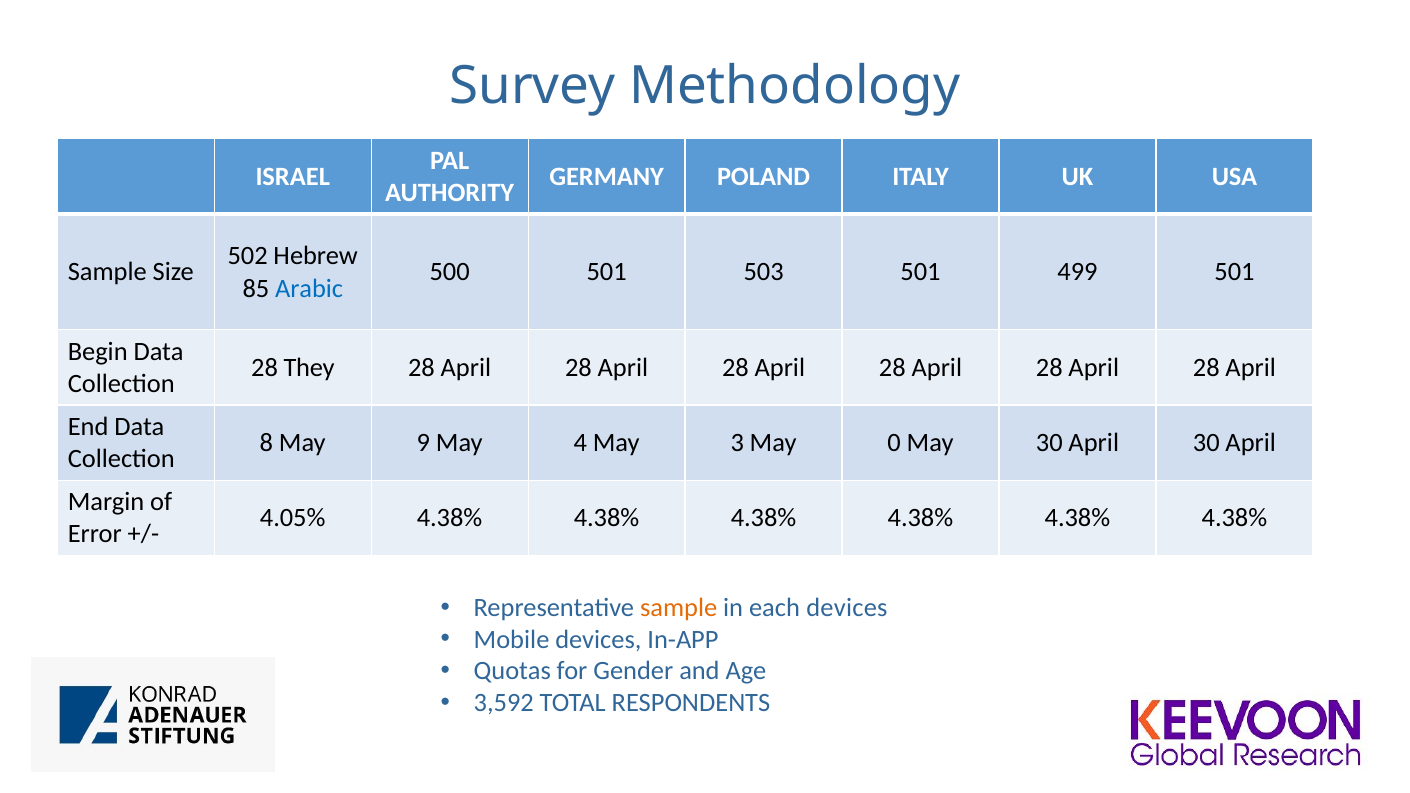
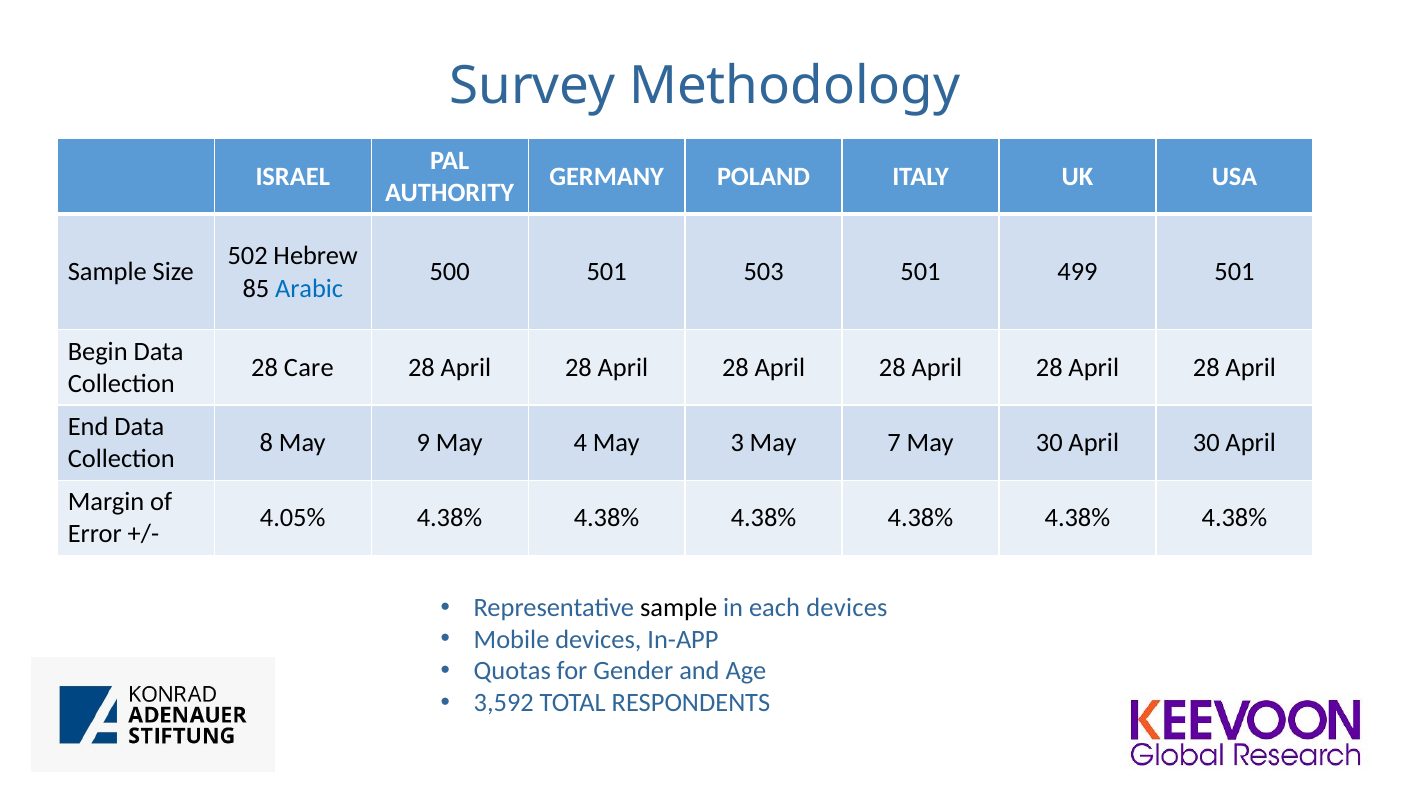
They: They -> Care
0: 0 -> 7
sample at (679, 608) colour: orange -> black
